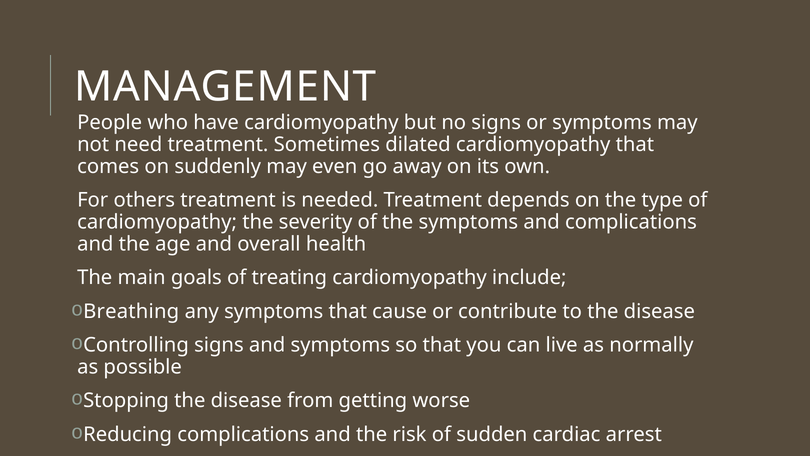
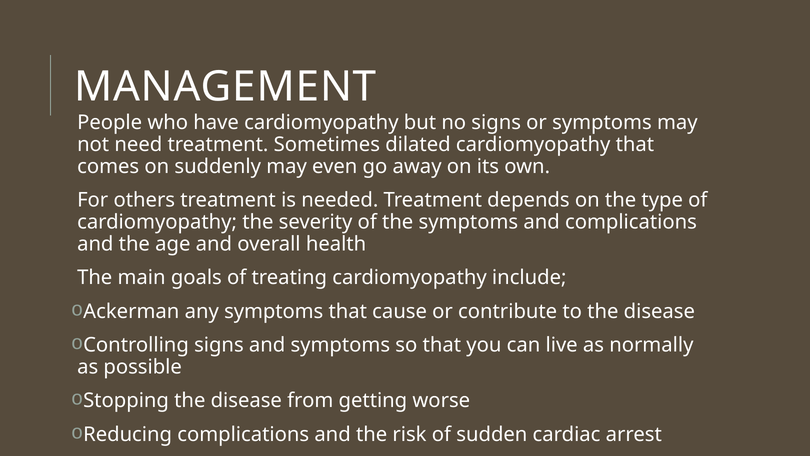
Breathing: Breathing -> Ackerman
